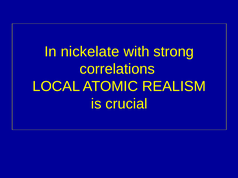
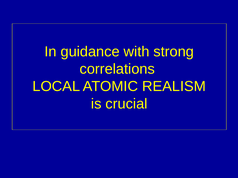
nickelate: nickelate -> guidance
